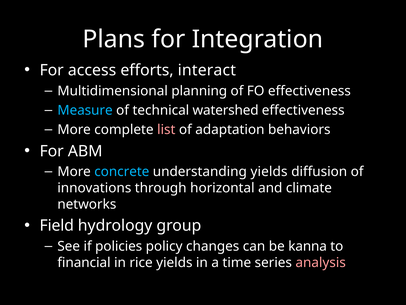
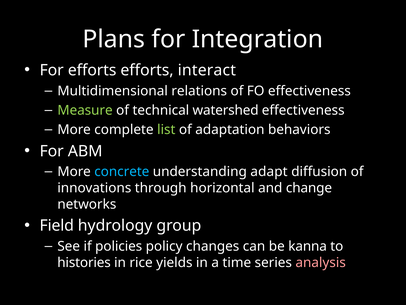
For access: access -> efforts
planning: planning -> relations
Measure colour: light blue -> light green
list colour: pink -> light green
understanding yields: yields -> adapt
climate: climate -> change
financial: financial -> histories
